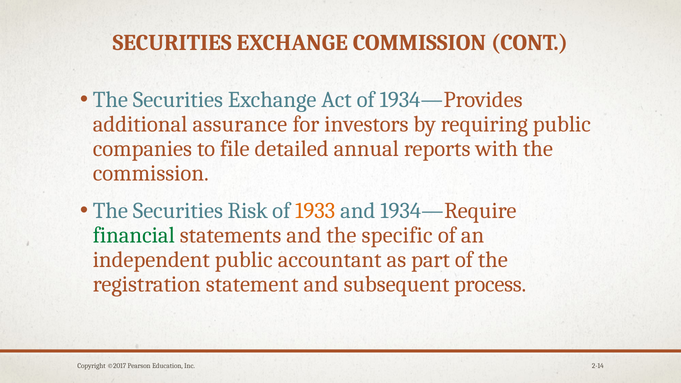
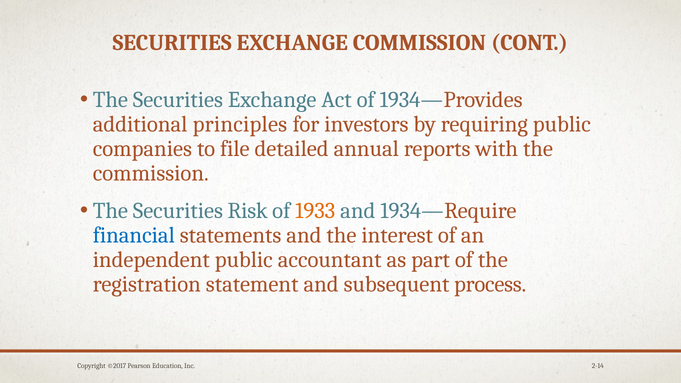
assurance: assurance -> principles
financial colour: green -> blue
specific: specific -> interest
